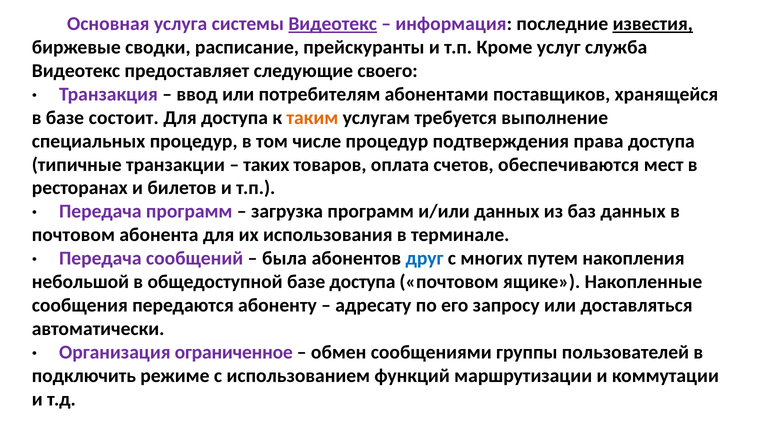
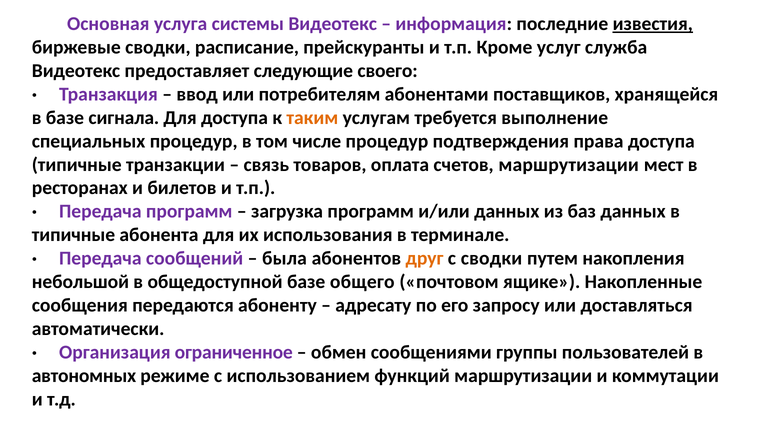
Видеотекс at (333, 24) underline: present -> none
состоит: состоит -> сигнала
таких: таких -> связь
счетов обеспечиваются: обеспечиваются -> маршрутизации
почтовом at (73, 235): почтовом -> типичные
друг colour: blue -> orange
с многих: многих -> сводки
базе доступа: доступа -> общего
подключить: подключить -> автономных
